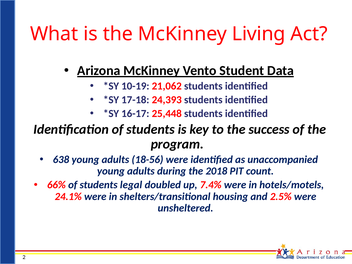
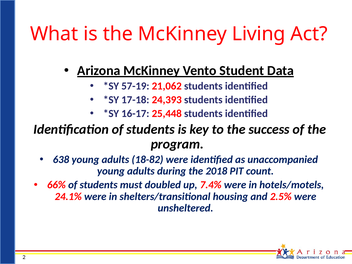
10-19: 10-19 -> 57-19
18-56: 18-56 -> 18-82
legal: legal -> must
